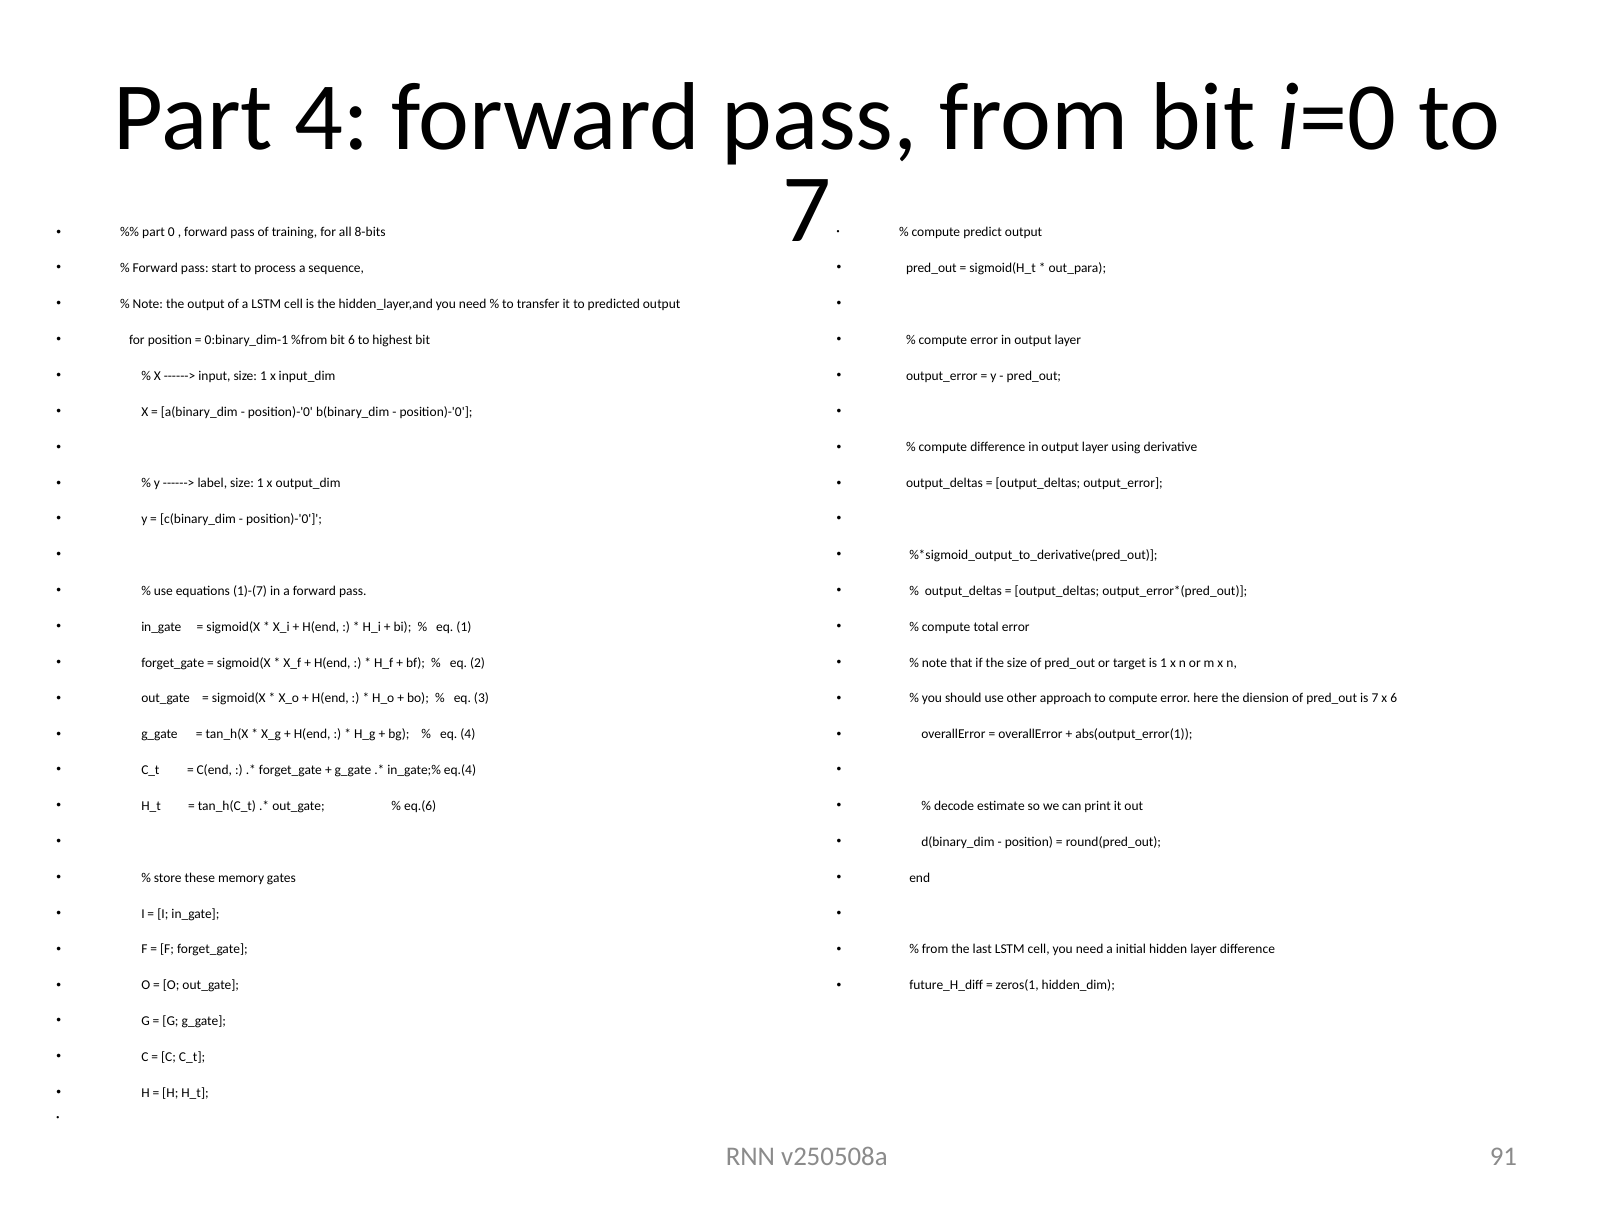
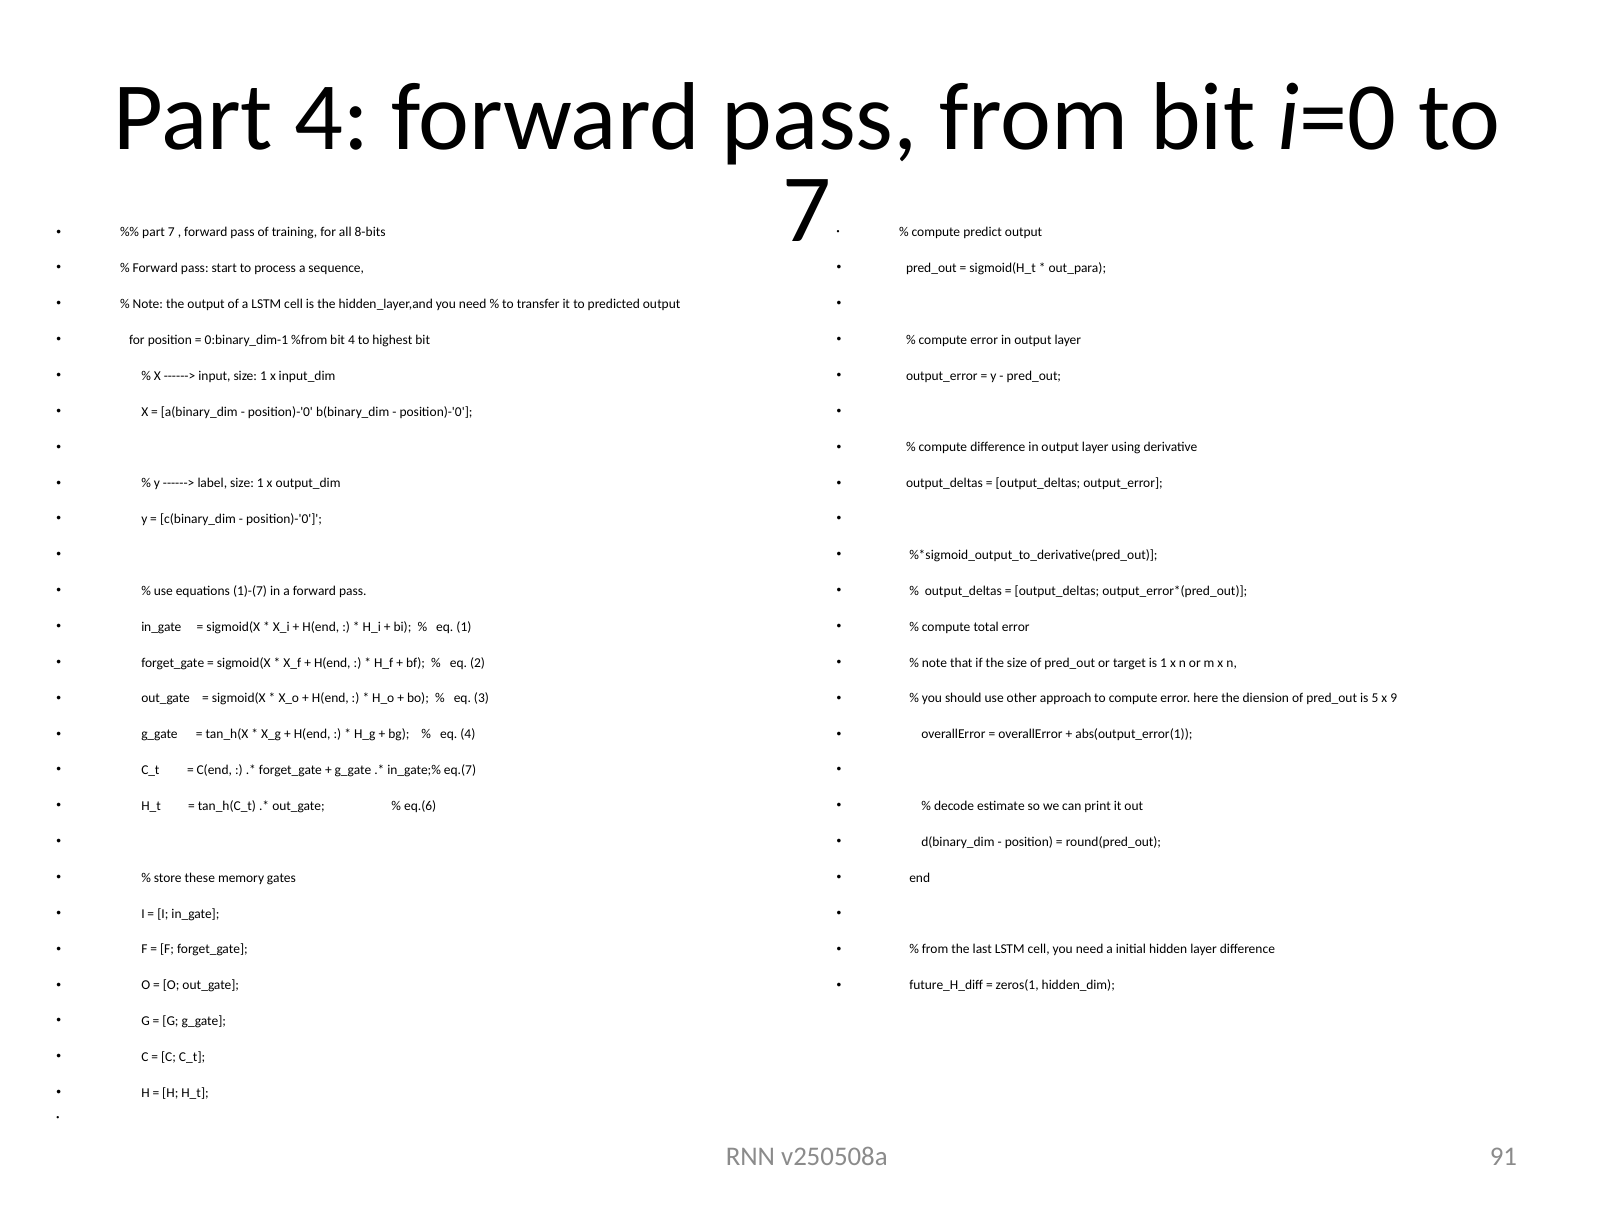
part 0: 0 -> 7
bit 6: 6 -> 4
is 7: 7 -> 5
x 6: 6 -> 9
eq.(4: eq.(4 -> eq.(7
